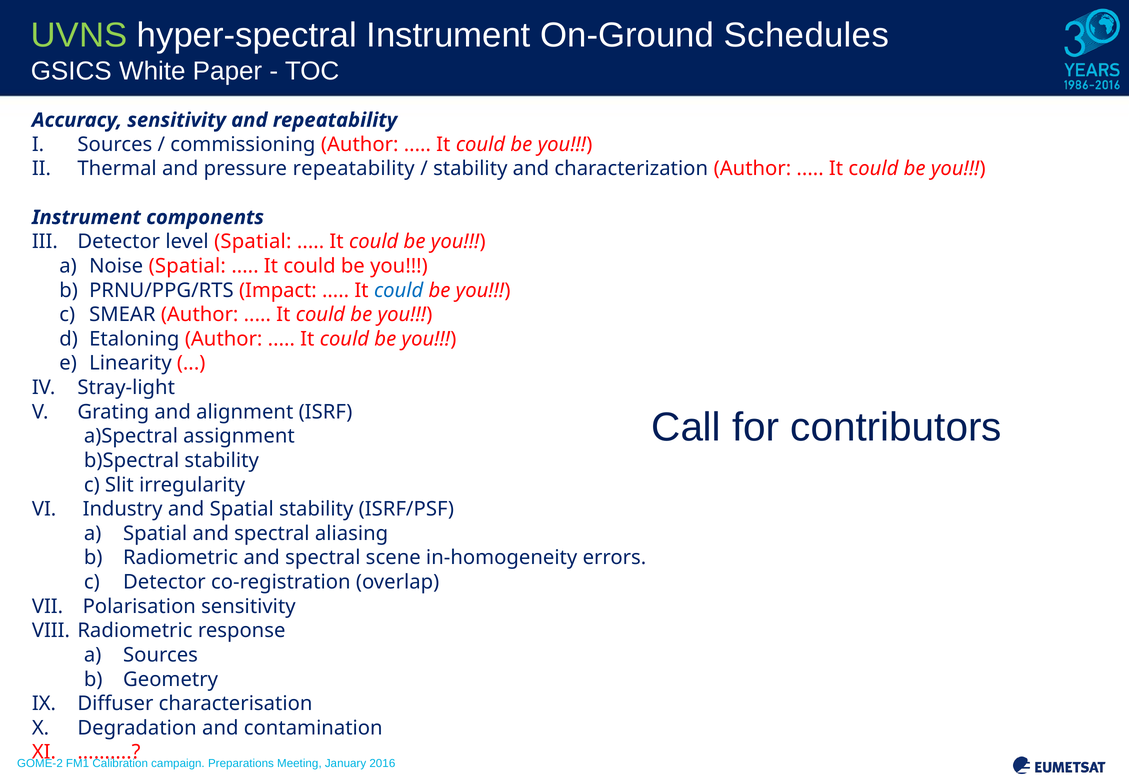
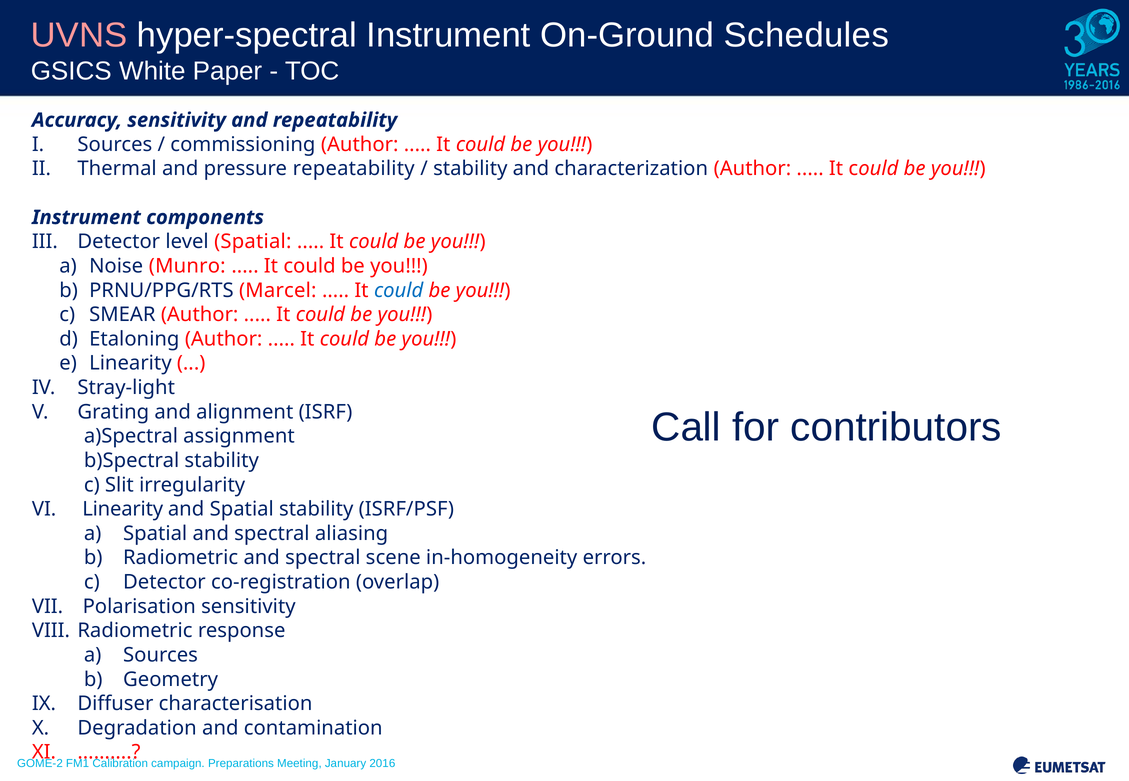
UVNS colour: light green -> pink
Noise Spatial: Spatial -> Munro
Impact: Impact -> Marcel
Industry at (123, 510): Industry -> Linearity
